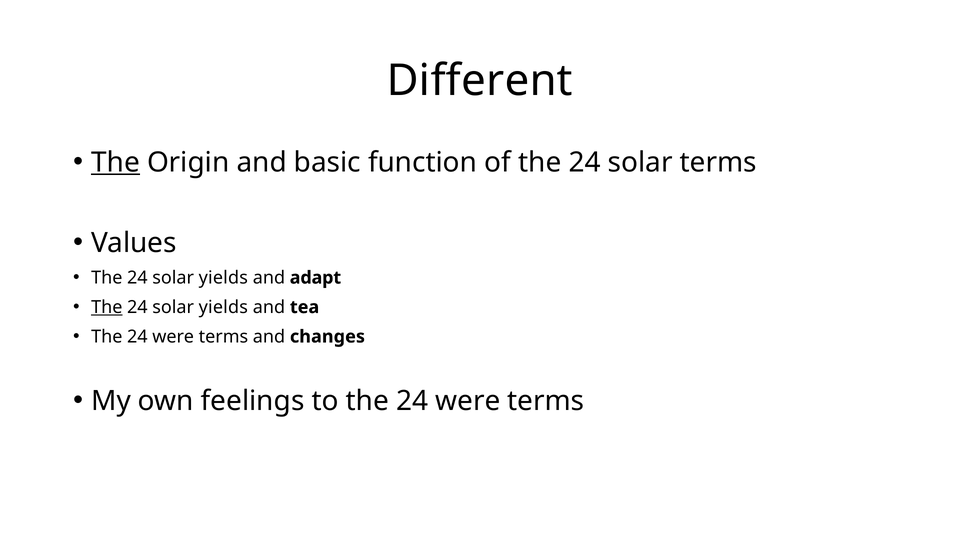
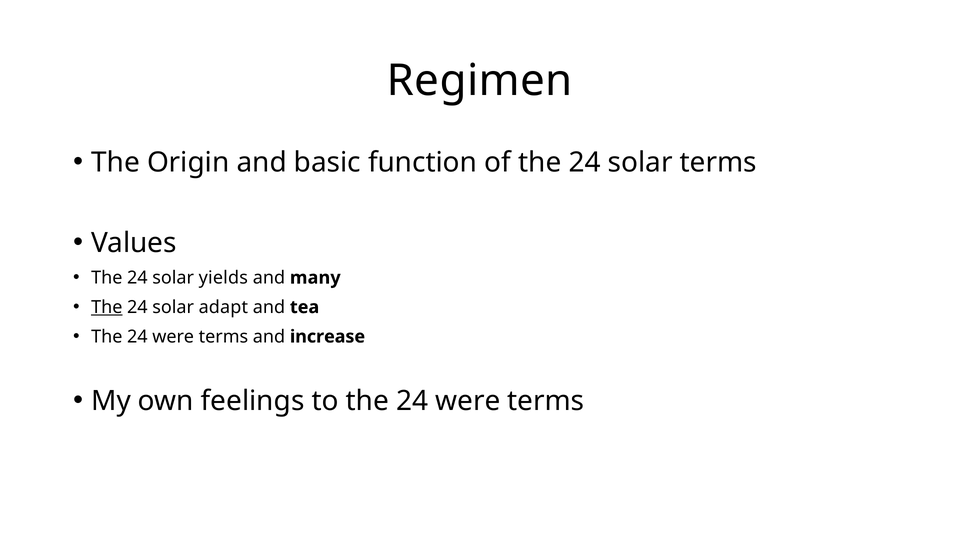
Different: Different -> Regimen
The at (115, 162) underline: present -> none
adapt: adapt -> many
yields at (223, 307): yields -> adapt
changes: changes -> increase
